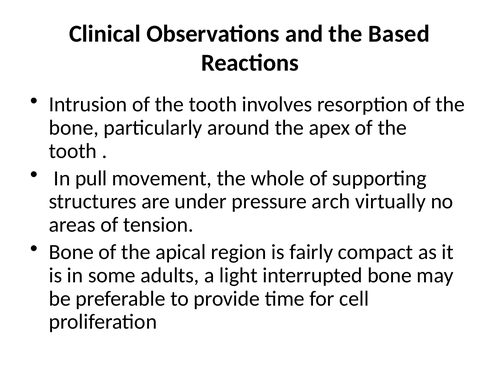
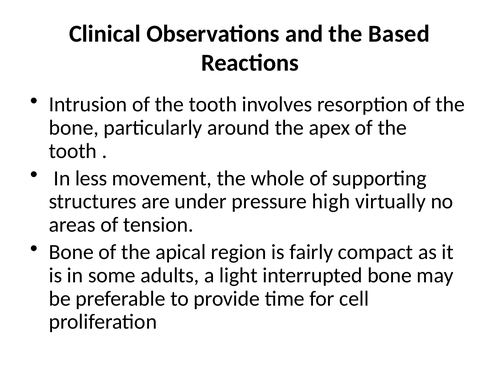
pull: pull -> less
arch: arch -> high
